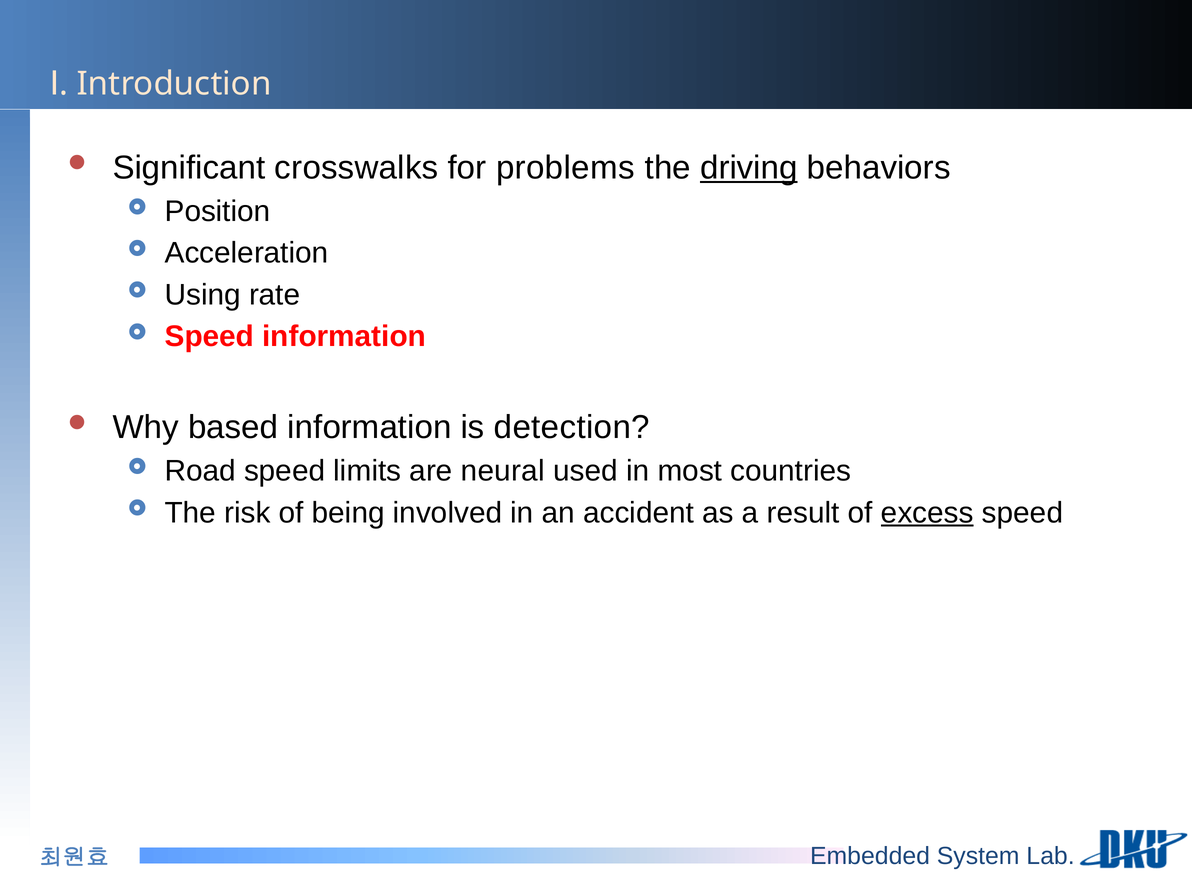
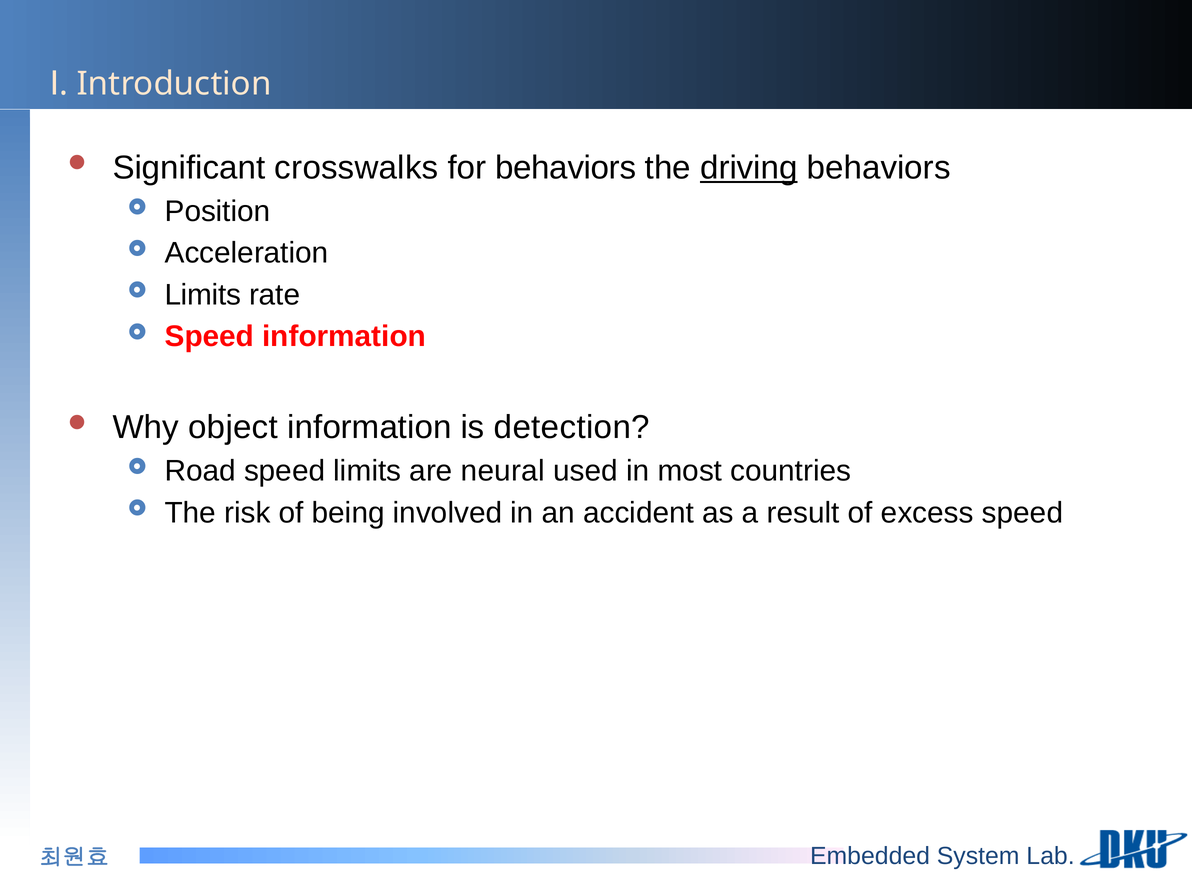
for problems: problems -> behaviors
Using at (203, 295): Using -> Limits
based: based -> object
excess underline: present -> none
